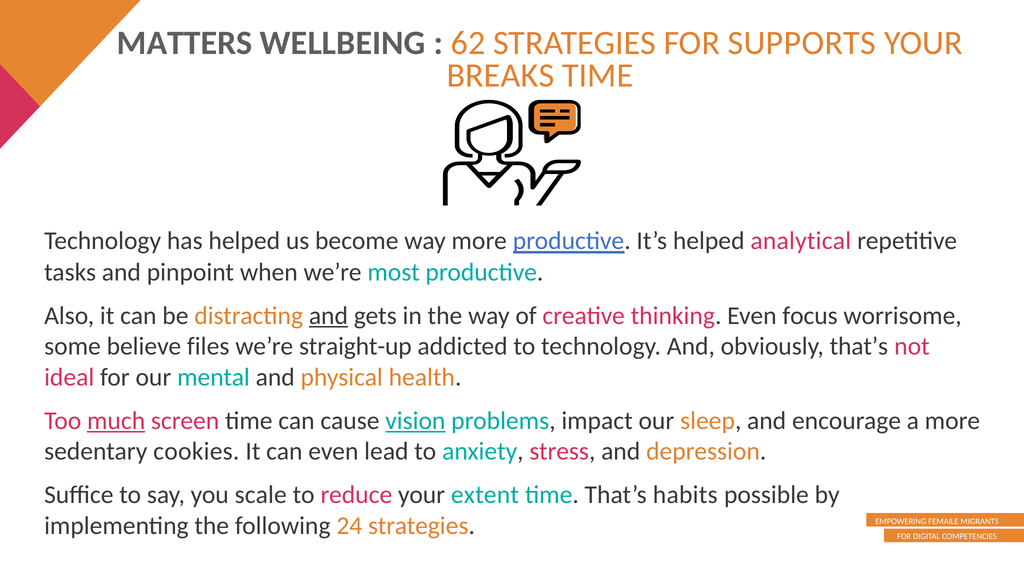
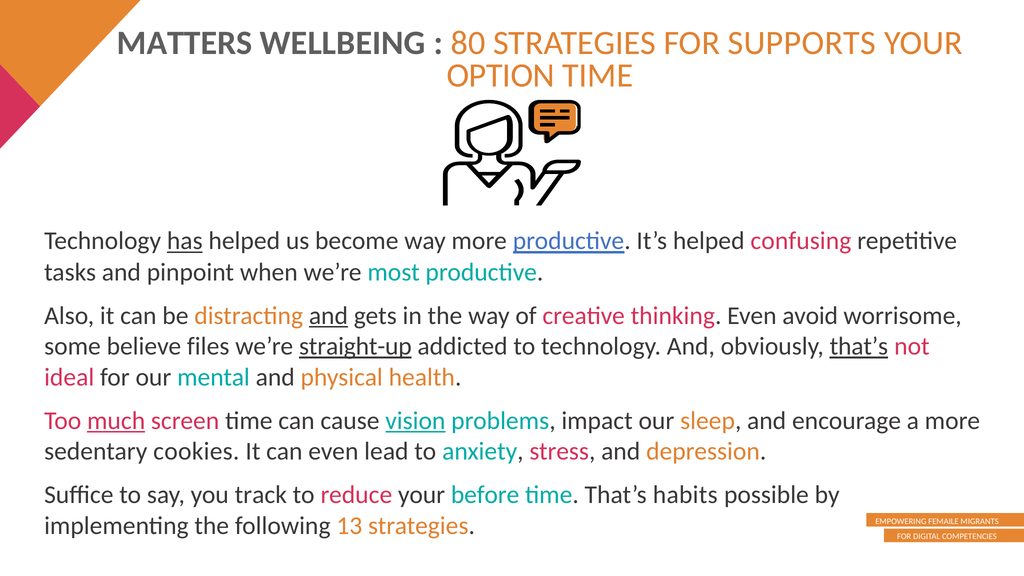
62: 62 -> 80
BREAKS: BREAKS -> OPTION
has underline: none -> present
analytical: analytical -> confusing
focus: focus -> avoid
straight-up underline: none -> present
that’s at (859, 346) underline: none -> present
scale: scale -> track
extent: extent -> before
24: 24 -> 13
